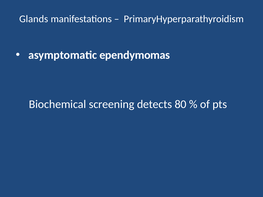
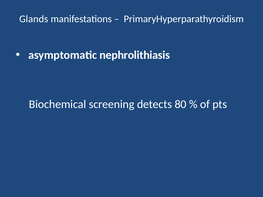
ependymomas: ependymomas -> nephrolithiasis
